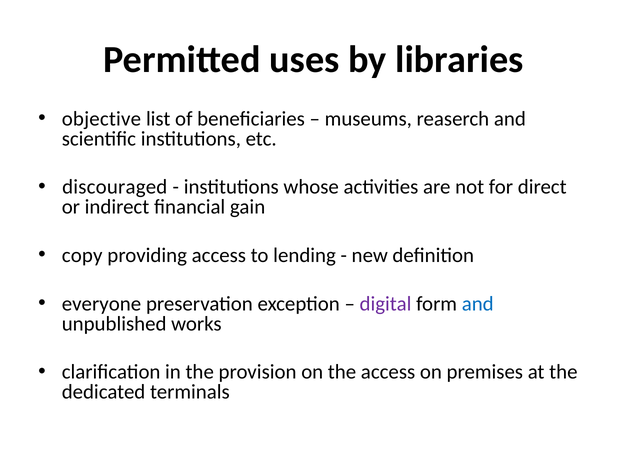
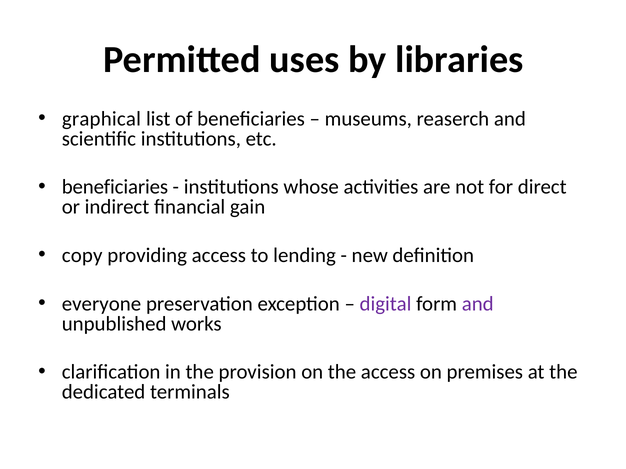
objective: objective -> graphical
discouraged at (115, 187): discouraged -> beneficiaries
and at (478, 304) colour: blue -> purple
